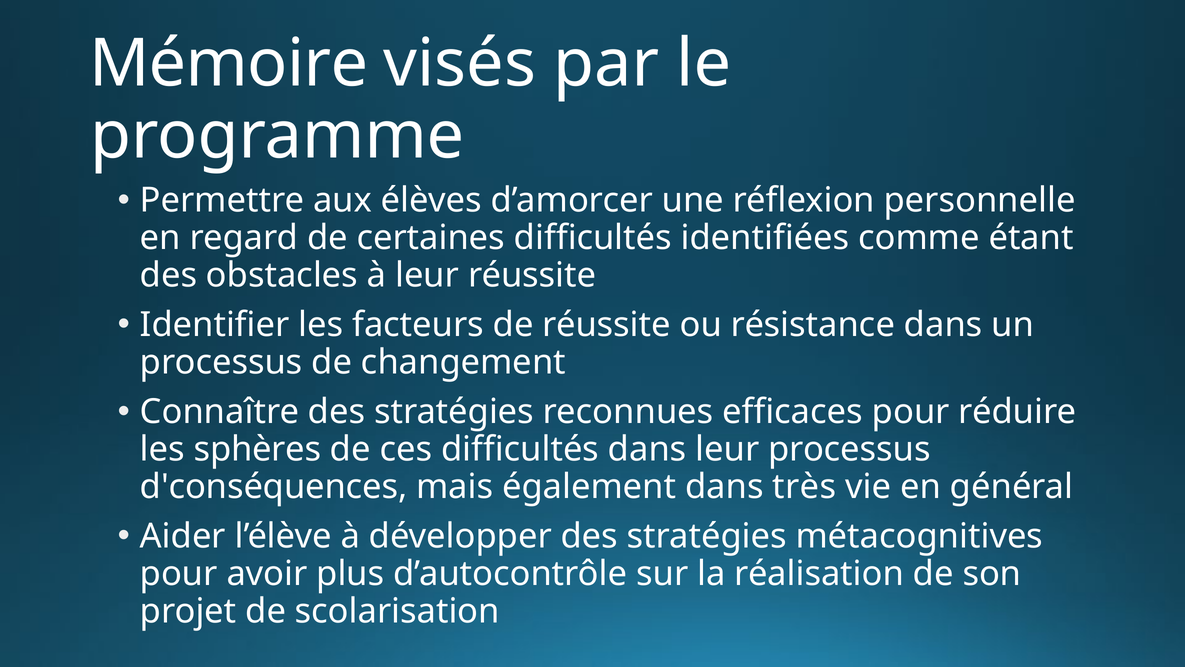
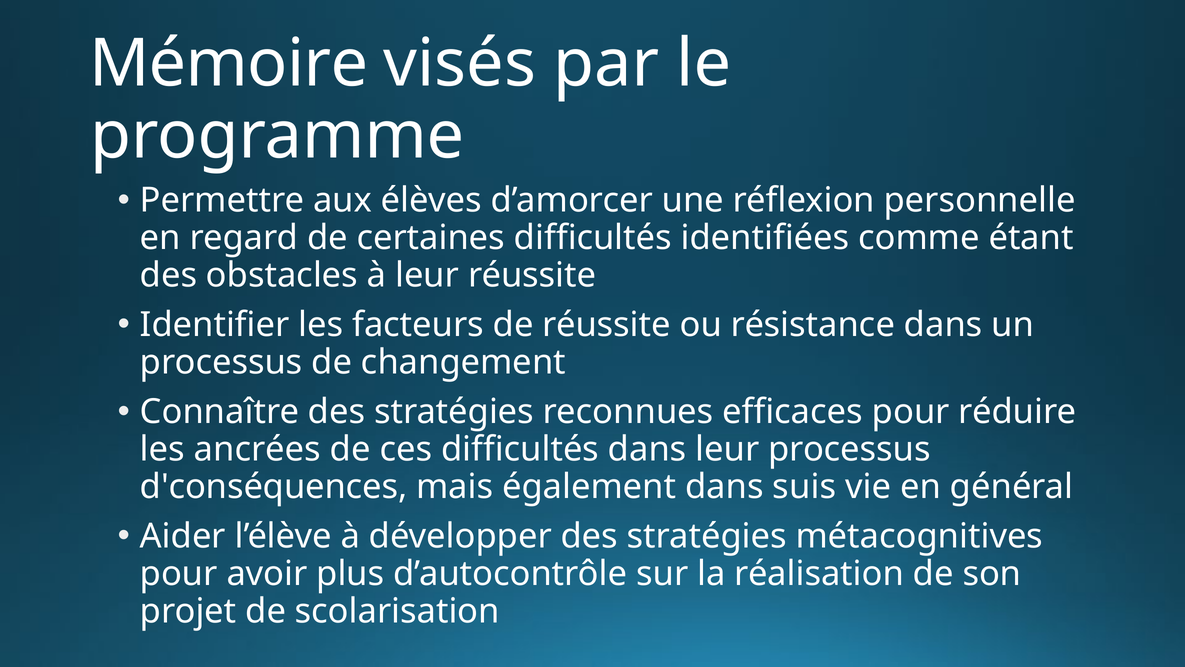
sphères: sphères -> ancrées
très: très -> suis
